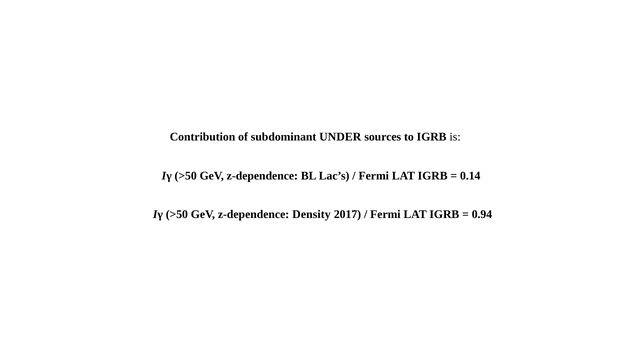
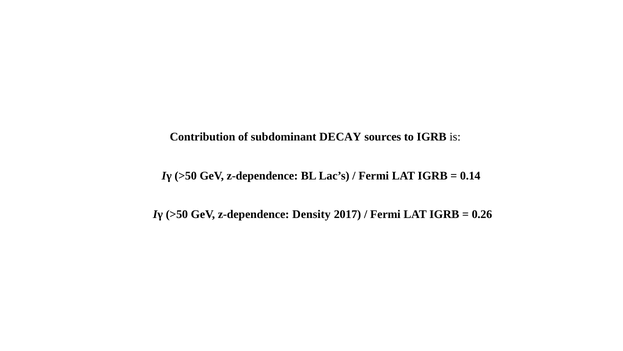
UNDER: UNDER -> DECAY
0.94: 0.94 -> 0.26
